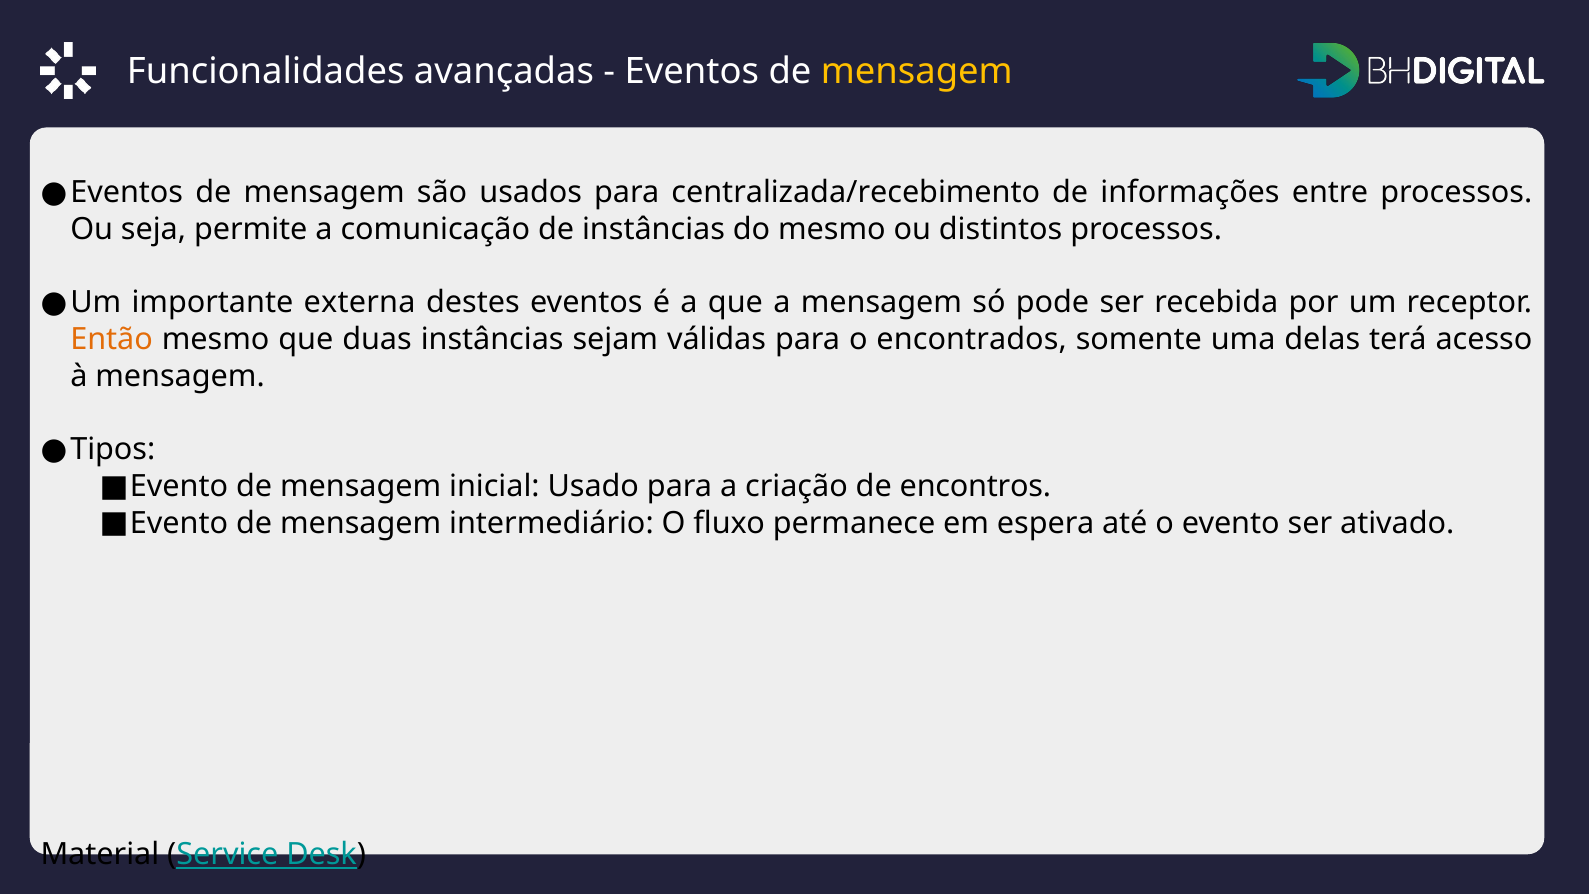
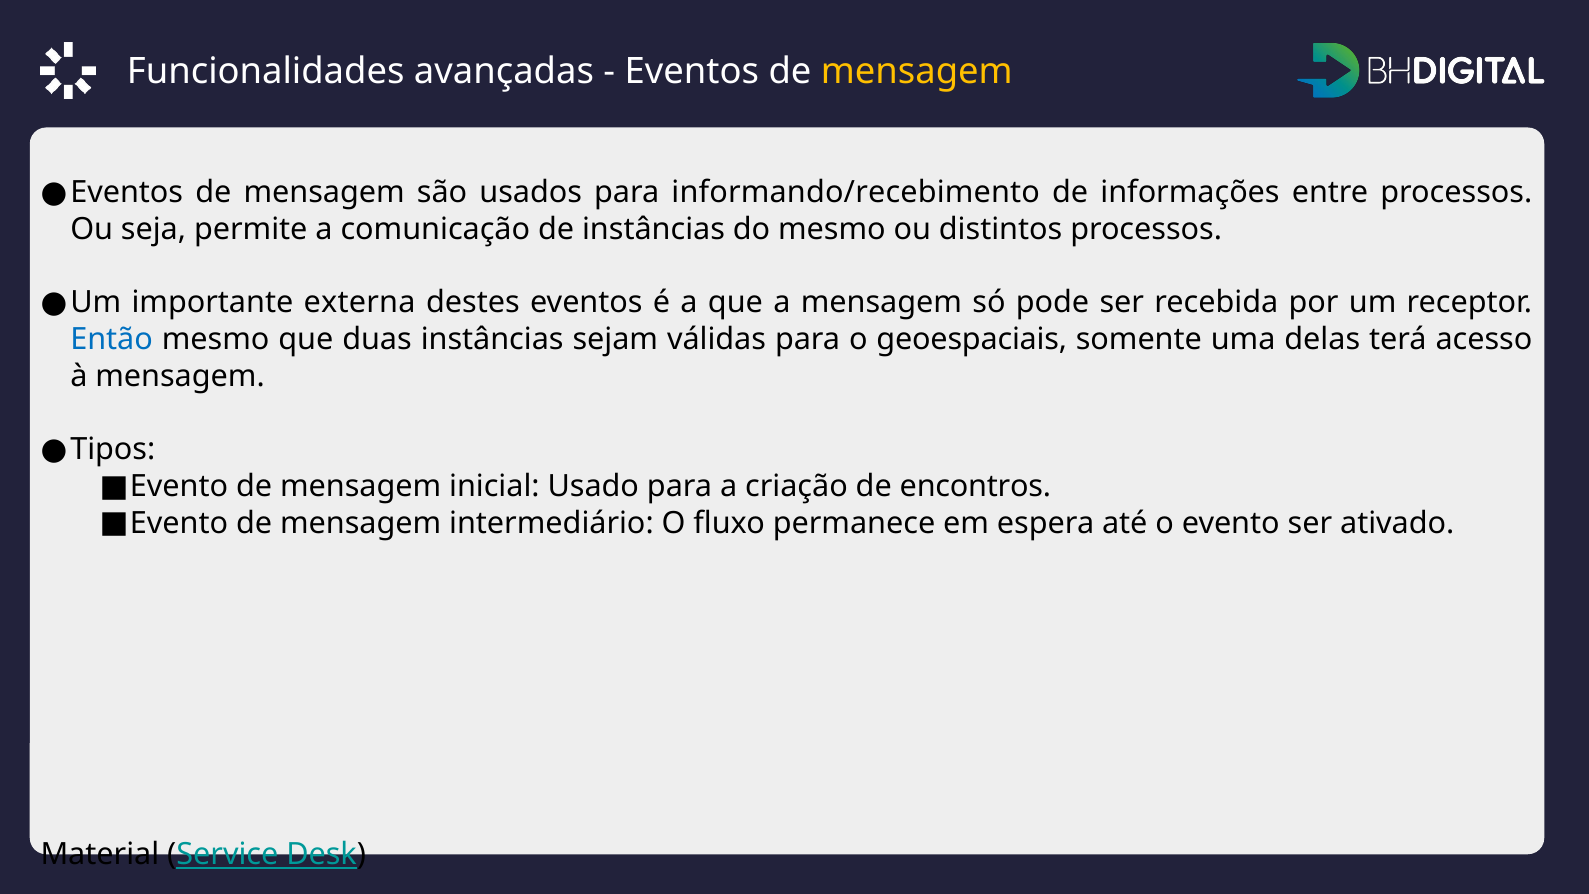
centralizada/recebimento: centralizada/recebimento -> informando/recebimento
Então colour: orange -> blue
encontrados: encontrados -> geoespaciais
